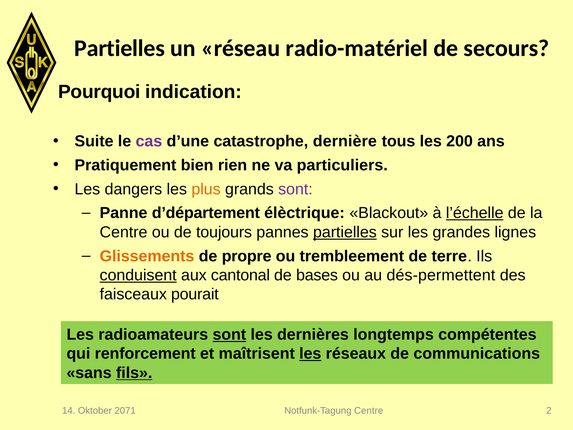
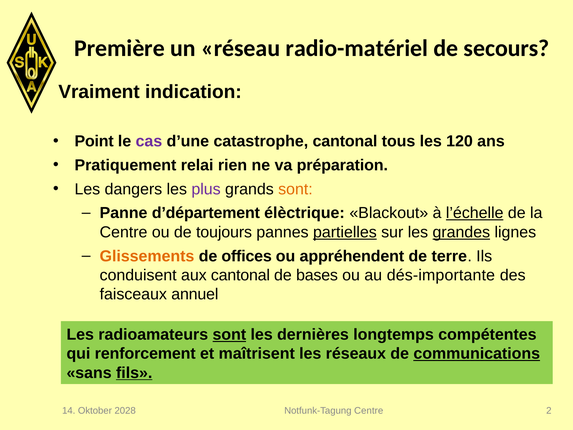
Partielles at (120, 48): Partielles -> Première
Pourquoi: Pourquoi -> Vraiment
Suite: Suite -> Point
catastrophe dernière: dernière -> cantonal
200: 200 -> 120
bien: bien -> relai
particuliers: particuliers -> préparation
plus colour: orange -> purple
sont at (295, 189) colour: purple -> orange
grandes underline: none -> present
propre: propre -> offices
trembleement: trembleement -> appréhendent
conduisent underline: present -> none
dés-permettent: dés-permettent -> dés-importante
pourait: pourait -> annuel
les at (310, 354) underline: present -> none
communications underline: none -> present
2071: 2071 -> 2028
